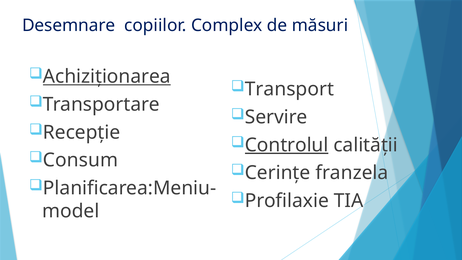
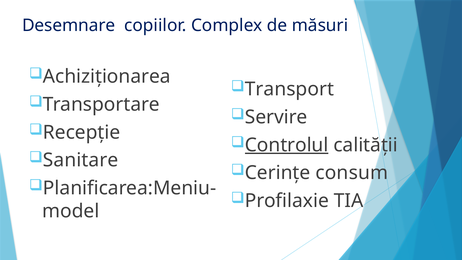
Achiziționarea underline: present -> none
Consum: Consum -> Sanitare
franzela: franzela -> consum
